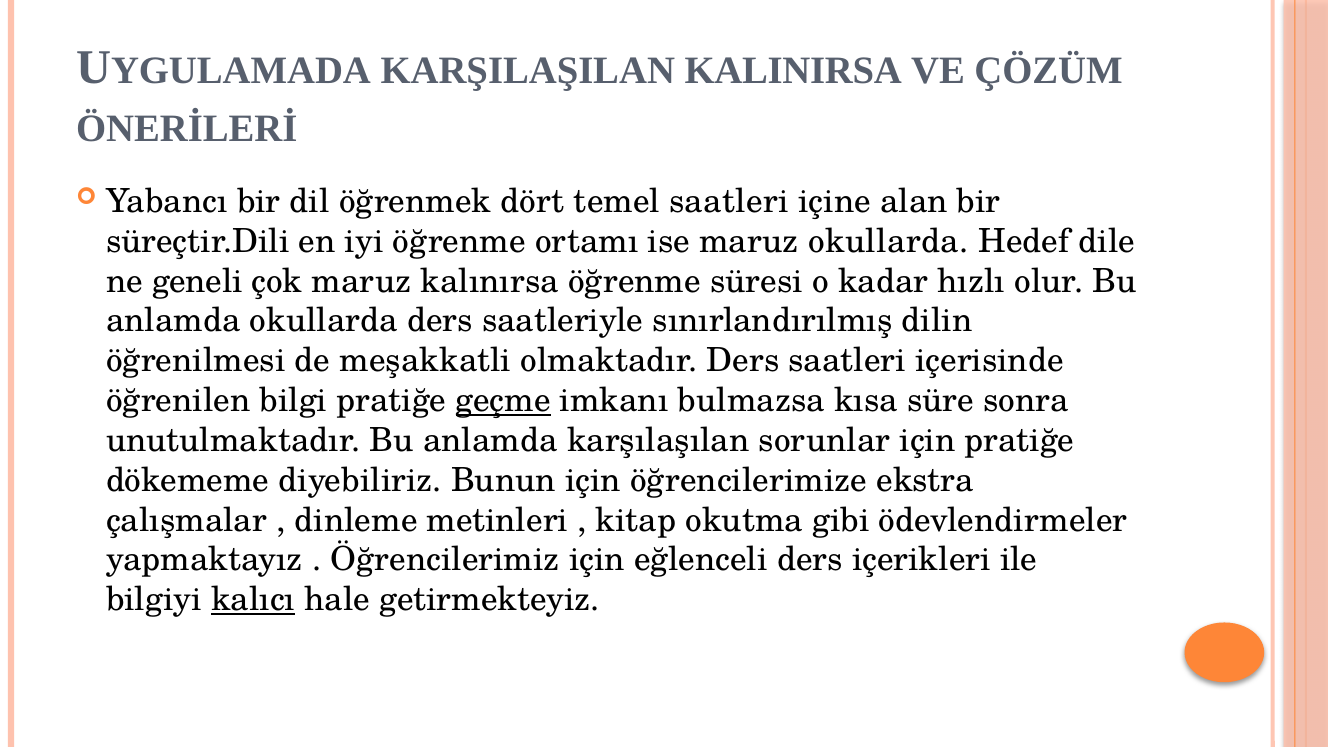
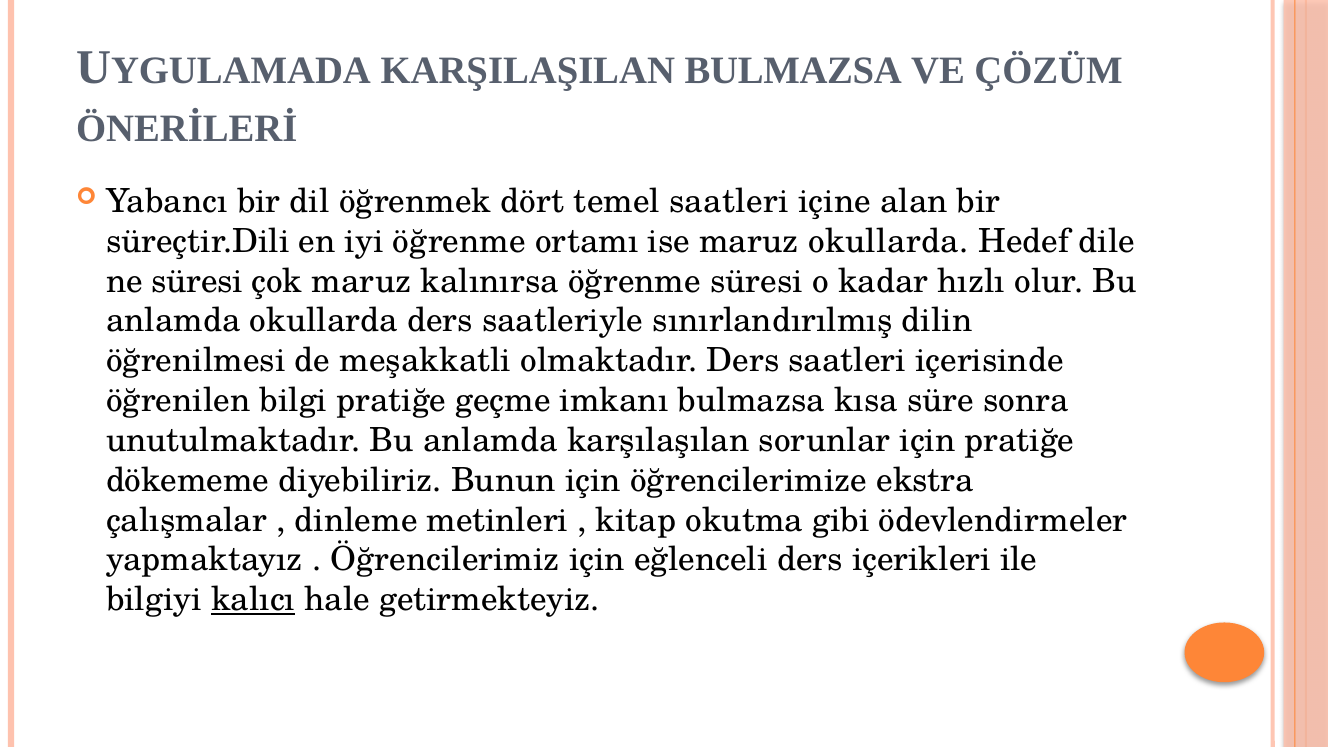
KARŞILAŞILAN KALINIRSA: KALINIRSA -> BULMAZSA
ne geneli: geneli -> süresi
geçme underline: present -> none
